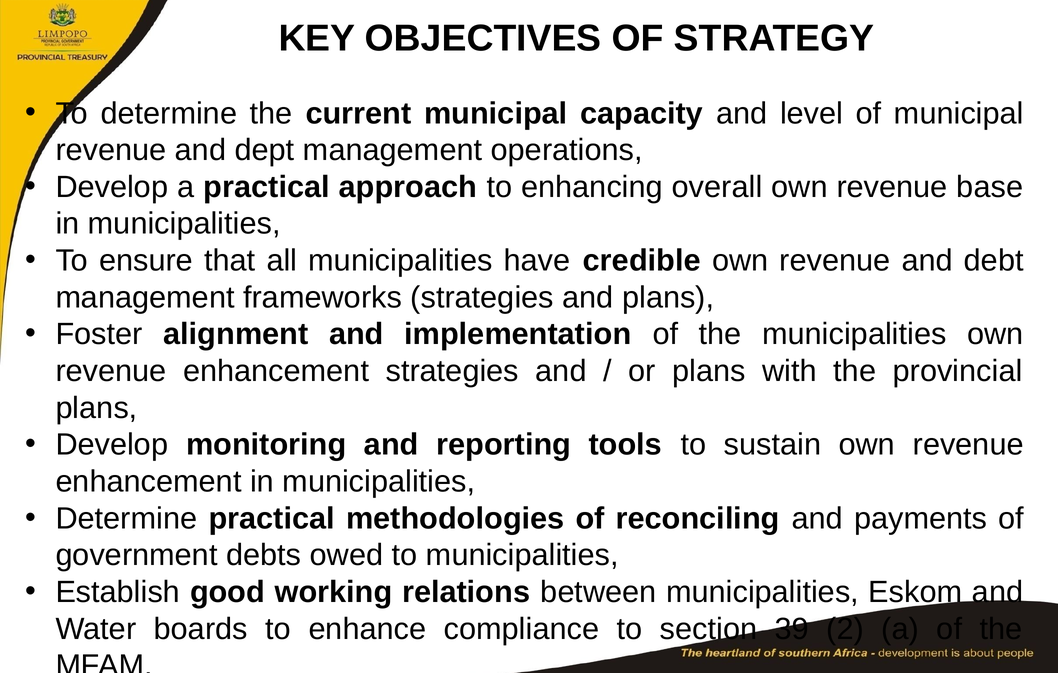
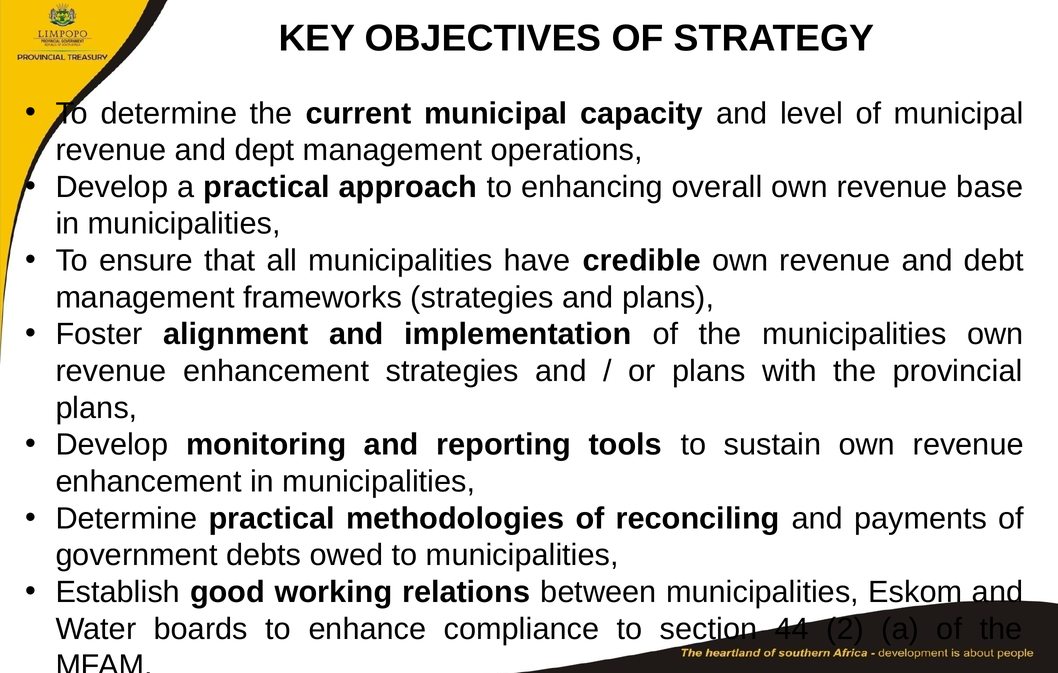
39: 39 -> 44
